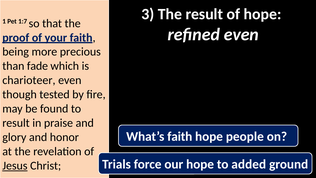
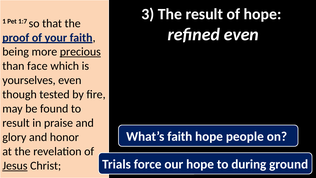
precious underline: none -> present
fade: fade -> face
charioteer: charioteer -> yourselves
added: added -> during
